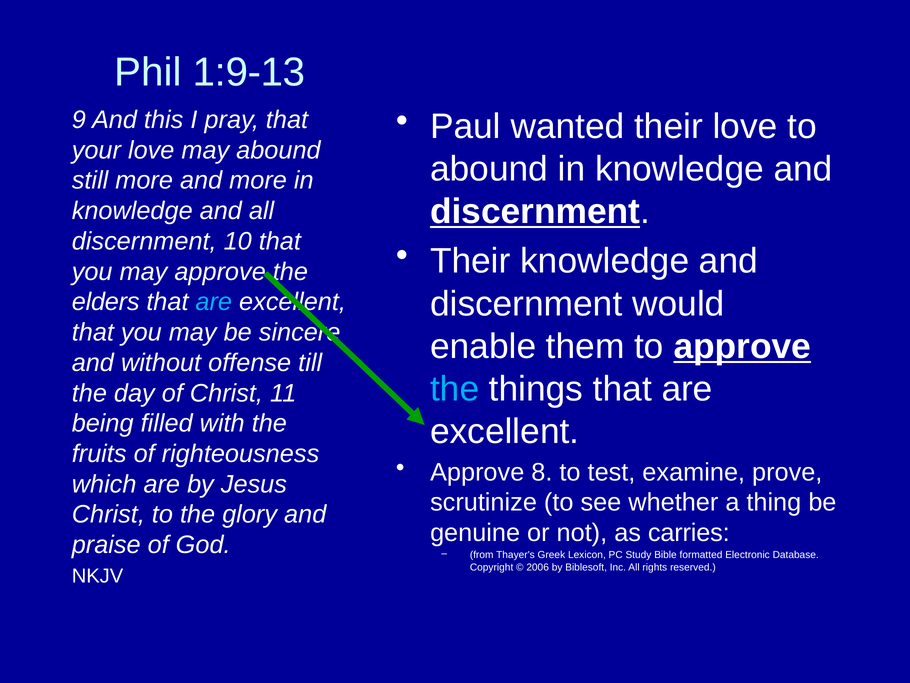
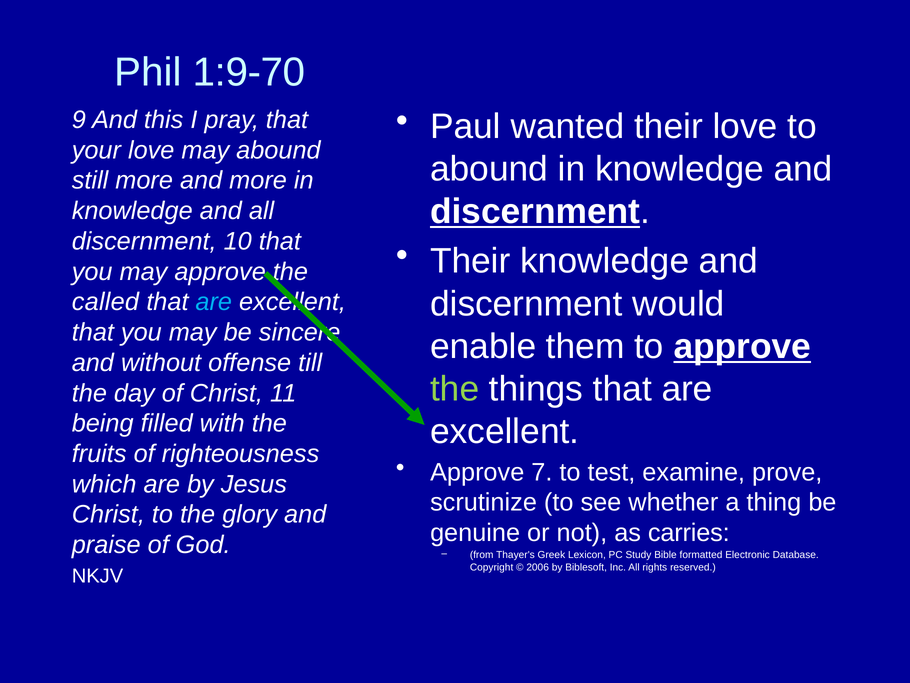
1:9-13: 1:9-13 -> 1:9-70
elders: elders -> called
the at (455, 389) colour: light blue -> light green
8: 8 -> 7
